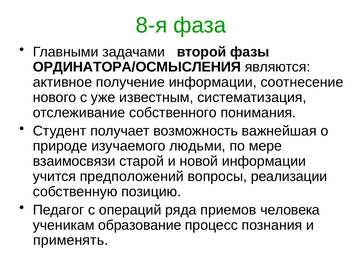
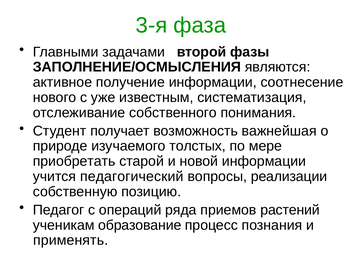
8-я: 8-я -> 3-я
ОРДИНАТОРА/ОСМЫСЛЕНИЯ: ОРДИНАТОРА/ОСМЫСЛЕНИЯ -> ЗАПОЛНЕНИЕ/ОСМЫСЛЕНИЯ
людьми: людьми -> толстых
взаимосвязи: взаимосвязи -> приобретать
предположений: предположений -> педагогический
человека: человека -> растений
